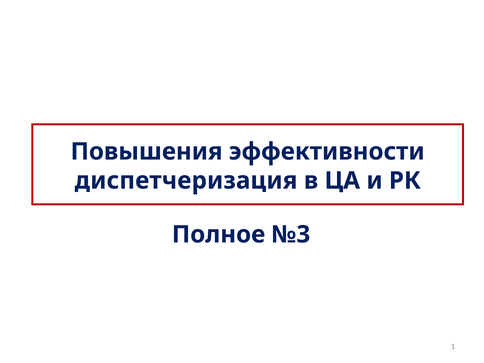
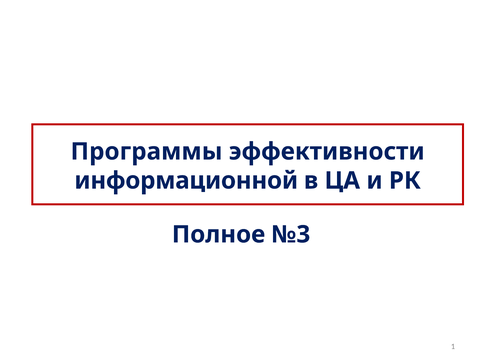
Повышения: Повышения -> Программы
диспетчеризация: диспетчеризация -> информационной
